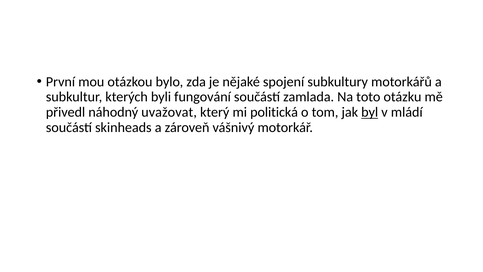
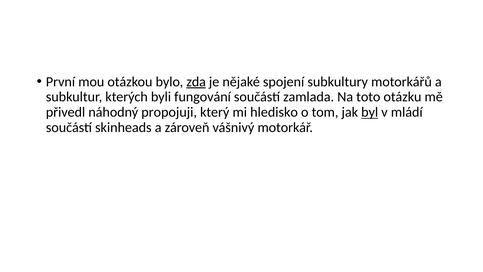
zda underline: none -> present
uvažovat: uvažovat -> propojuji
politická: politická -> hledisko
